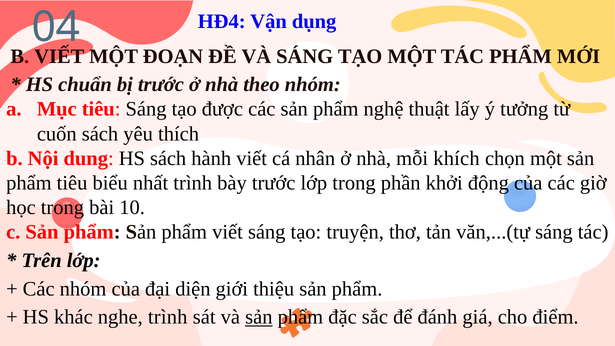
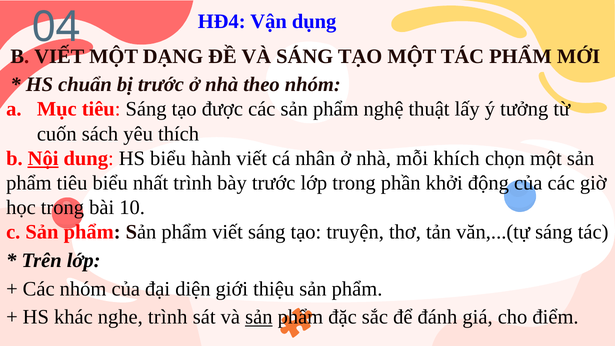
ĐOẠN: ĐOẠN -> DẠNG
Nội underline: none -> present
HS sách: sách -> biểu
